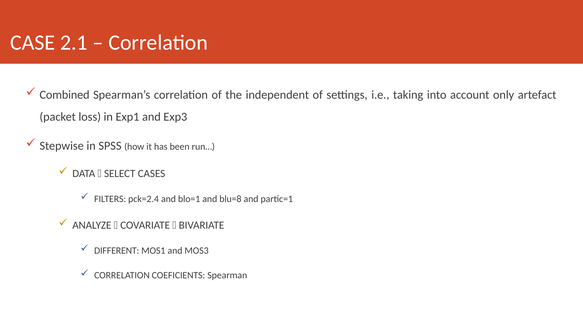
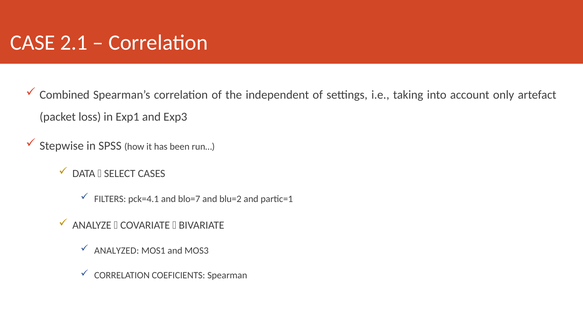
pck=2.4: pck=2.4 -> pck=4.1
blo=1: blo=1 -> blo=7
blu=8: blu=8 -> blu=2
DIFFERENT: DIFFERENT -> ANALYZED
